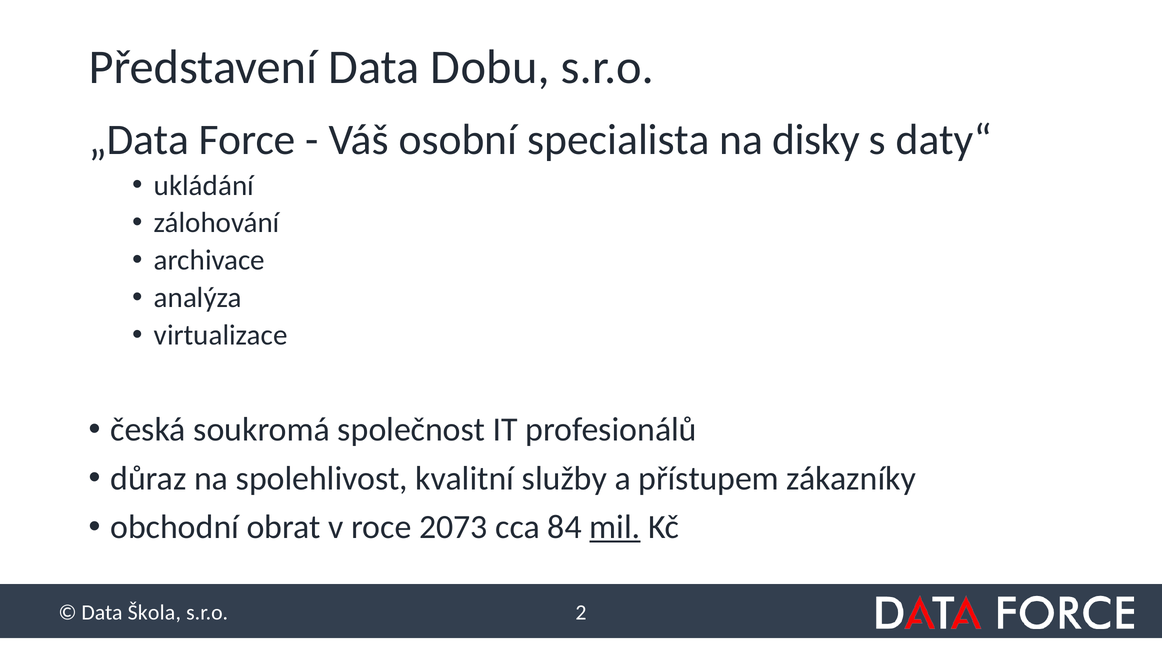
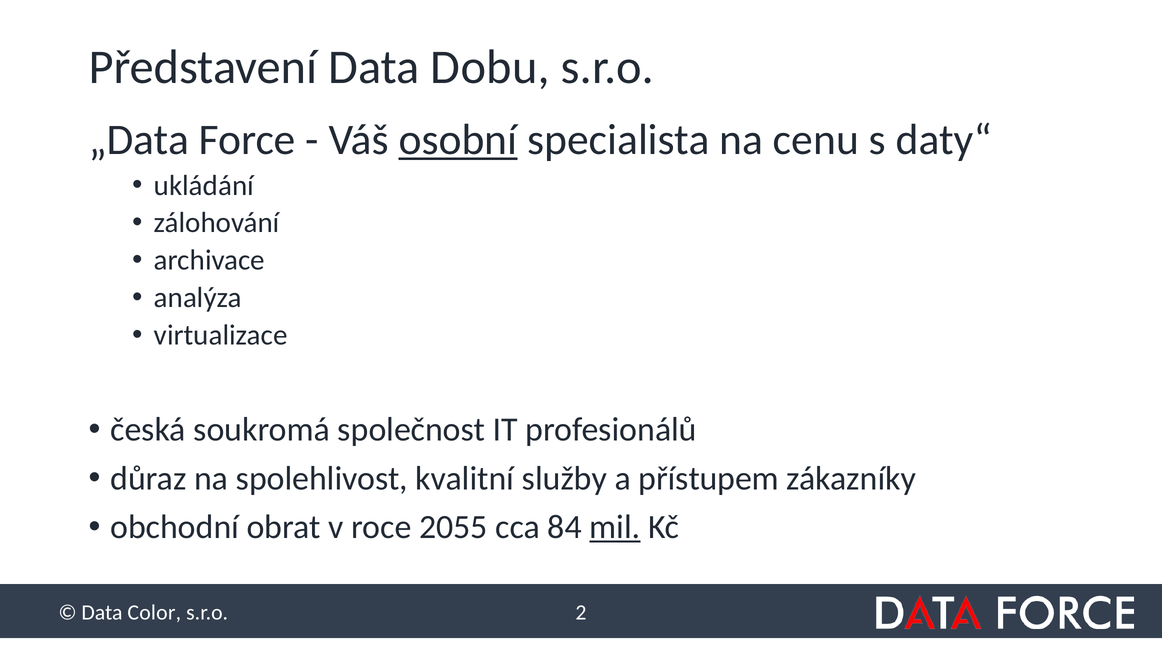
osobní underline: none -> present
disky: disky -> cenu
2073: 2073 -> 2055
Škola: Škola -> Color
